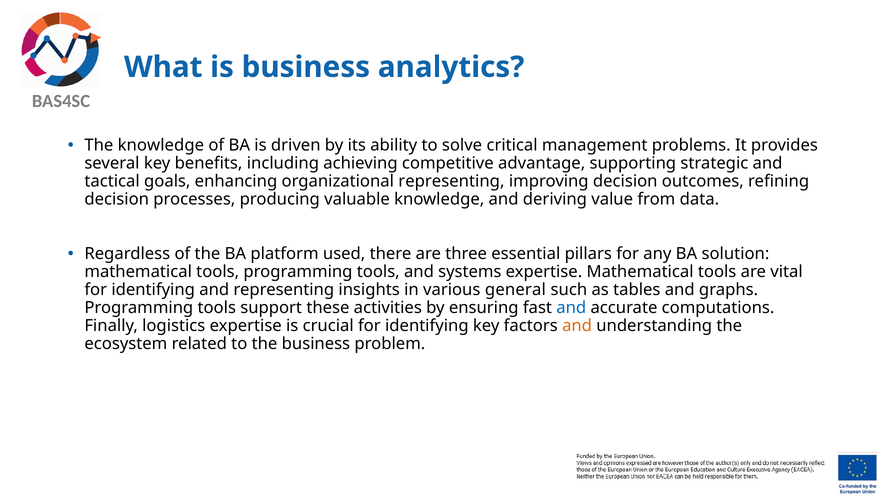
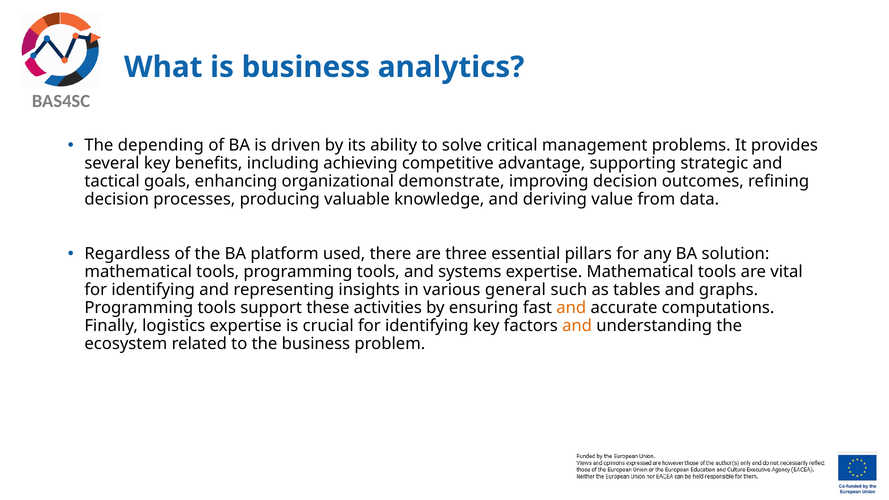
The knowledge: knowledge -> depending
organizational representing: representing -> demonstrate
and at (571, 308) colour: blue -> orange
